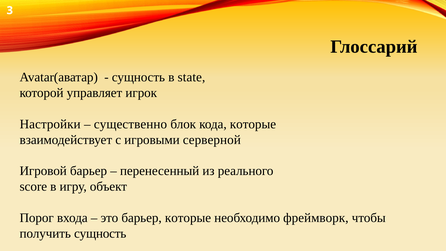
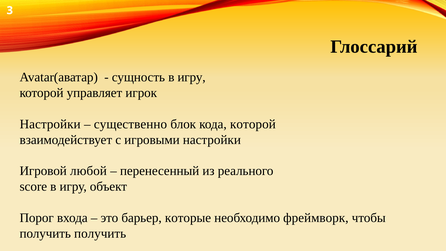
сущность в state: state -> игру
кода которые: которые -> которой
игровыми серверной: серверной -> настройки
Игровой барьер: барьер -> любой
получить сущность: сущность -> получить
